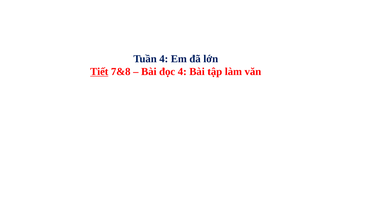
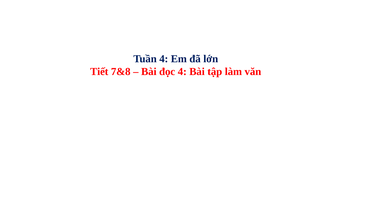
Tiết underline: present -> none
